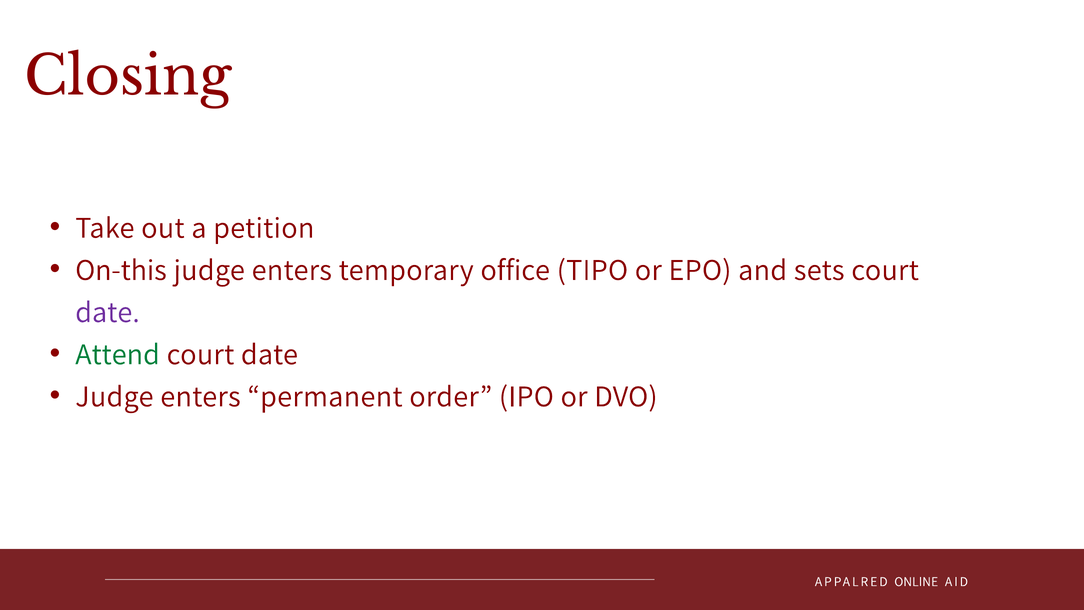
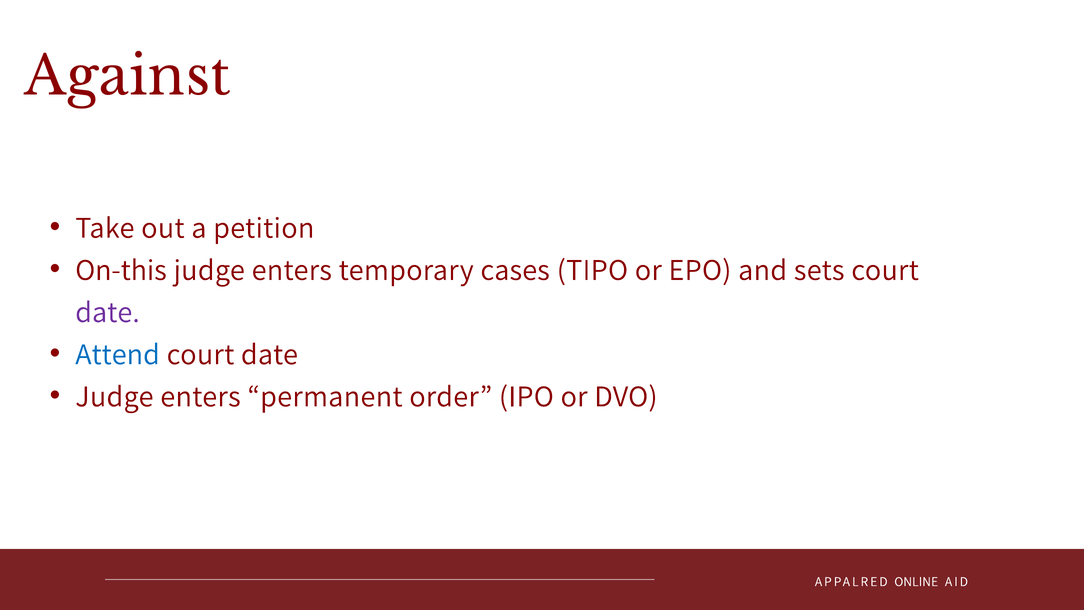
Closing: Closing -> Against
office: office -> cases
Attend colour: green -> blue
